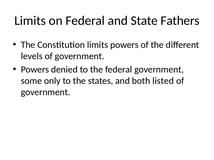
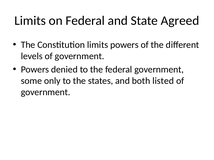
Fathers: Fathers -> Agreed
